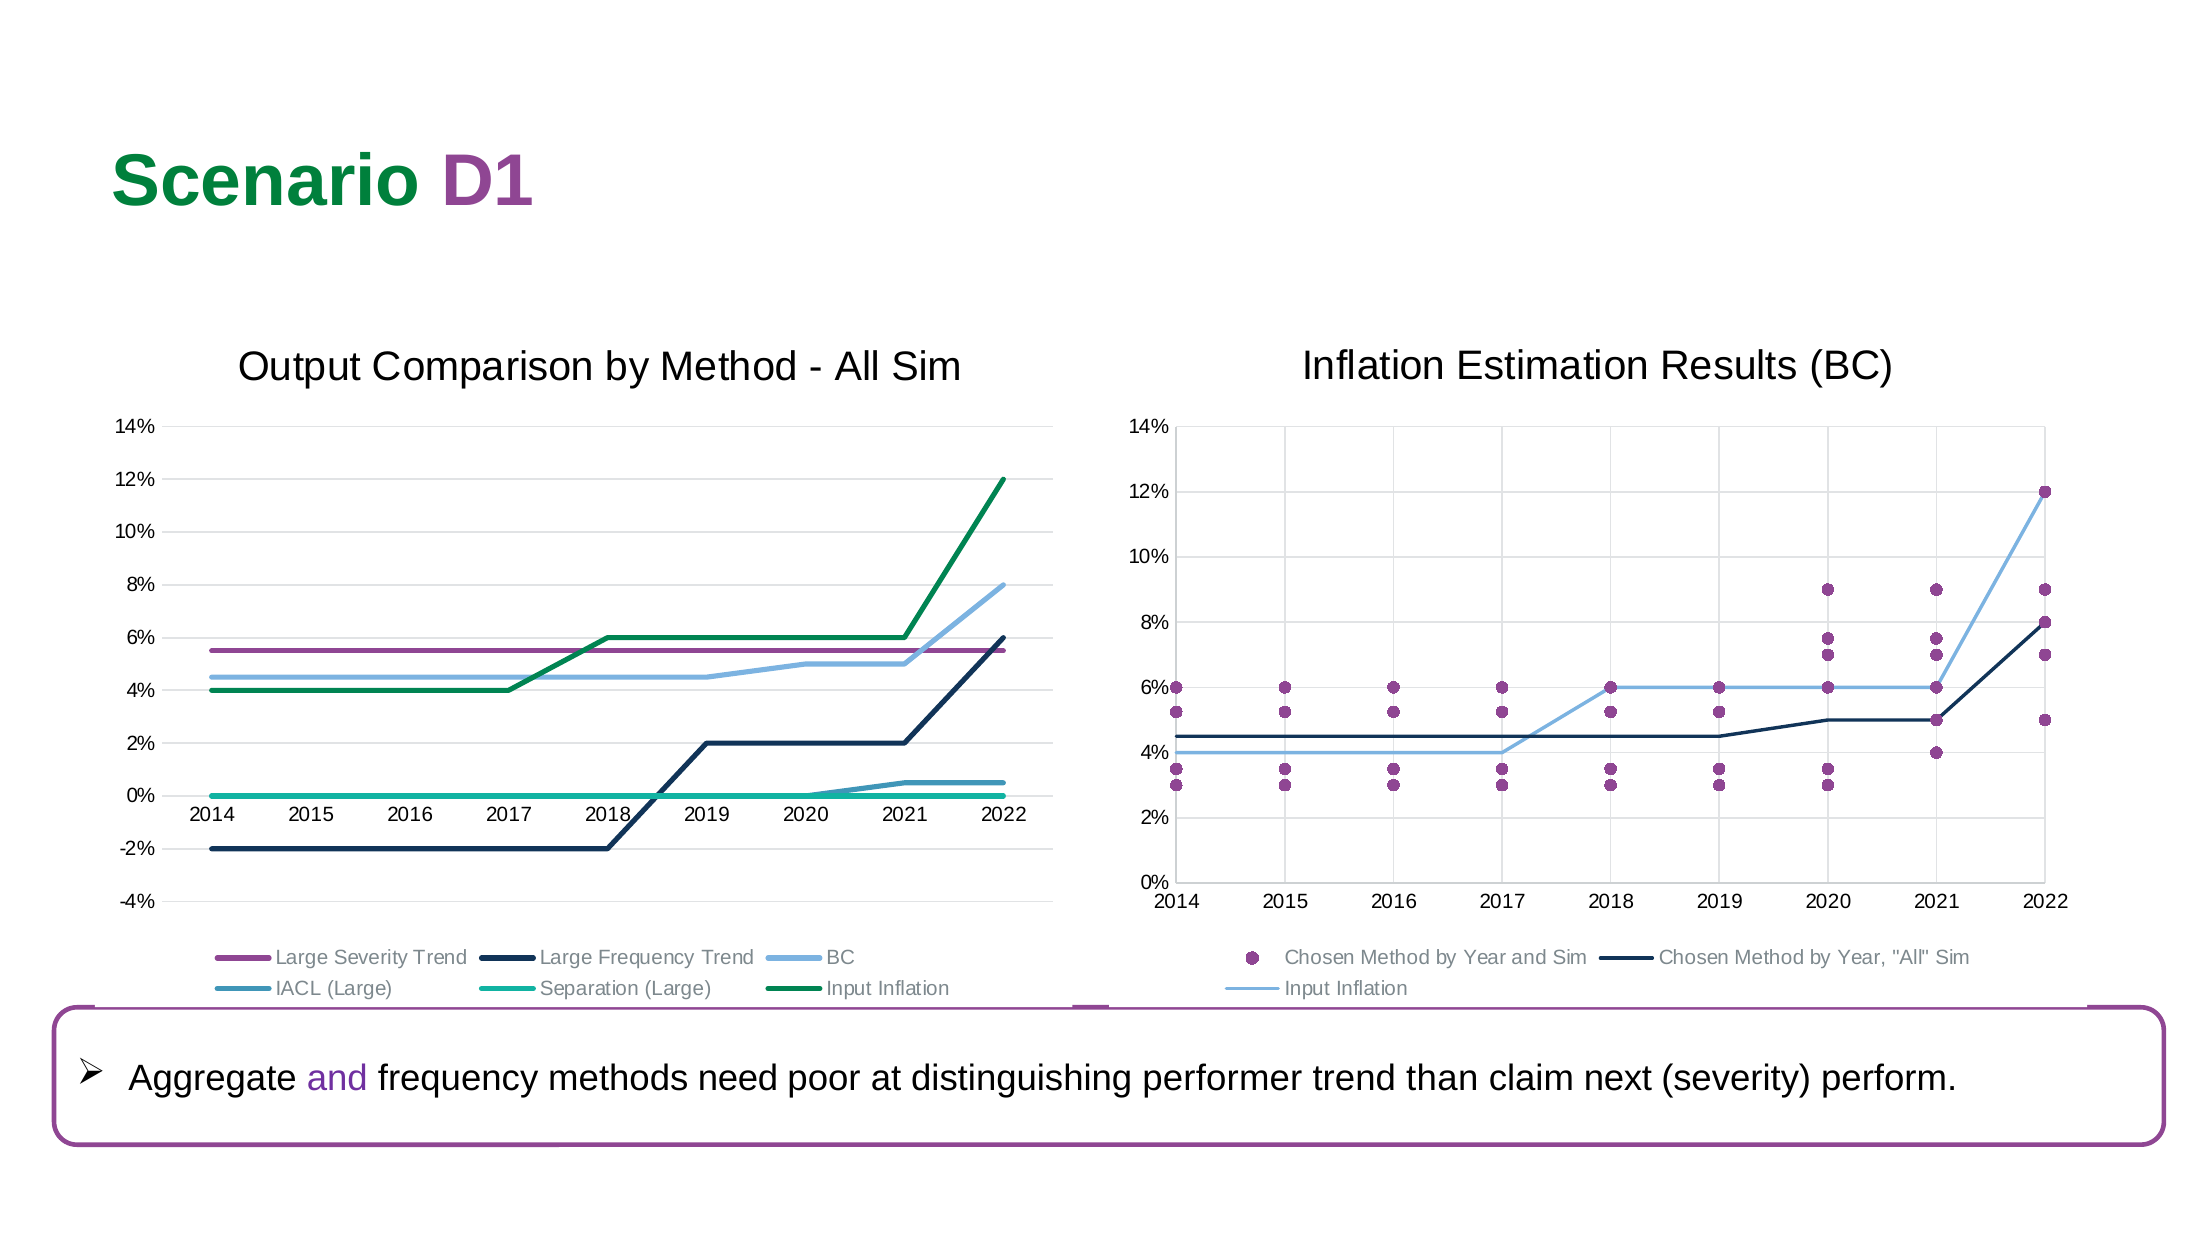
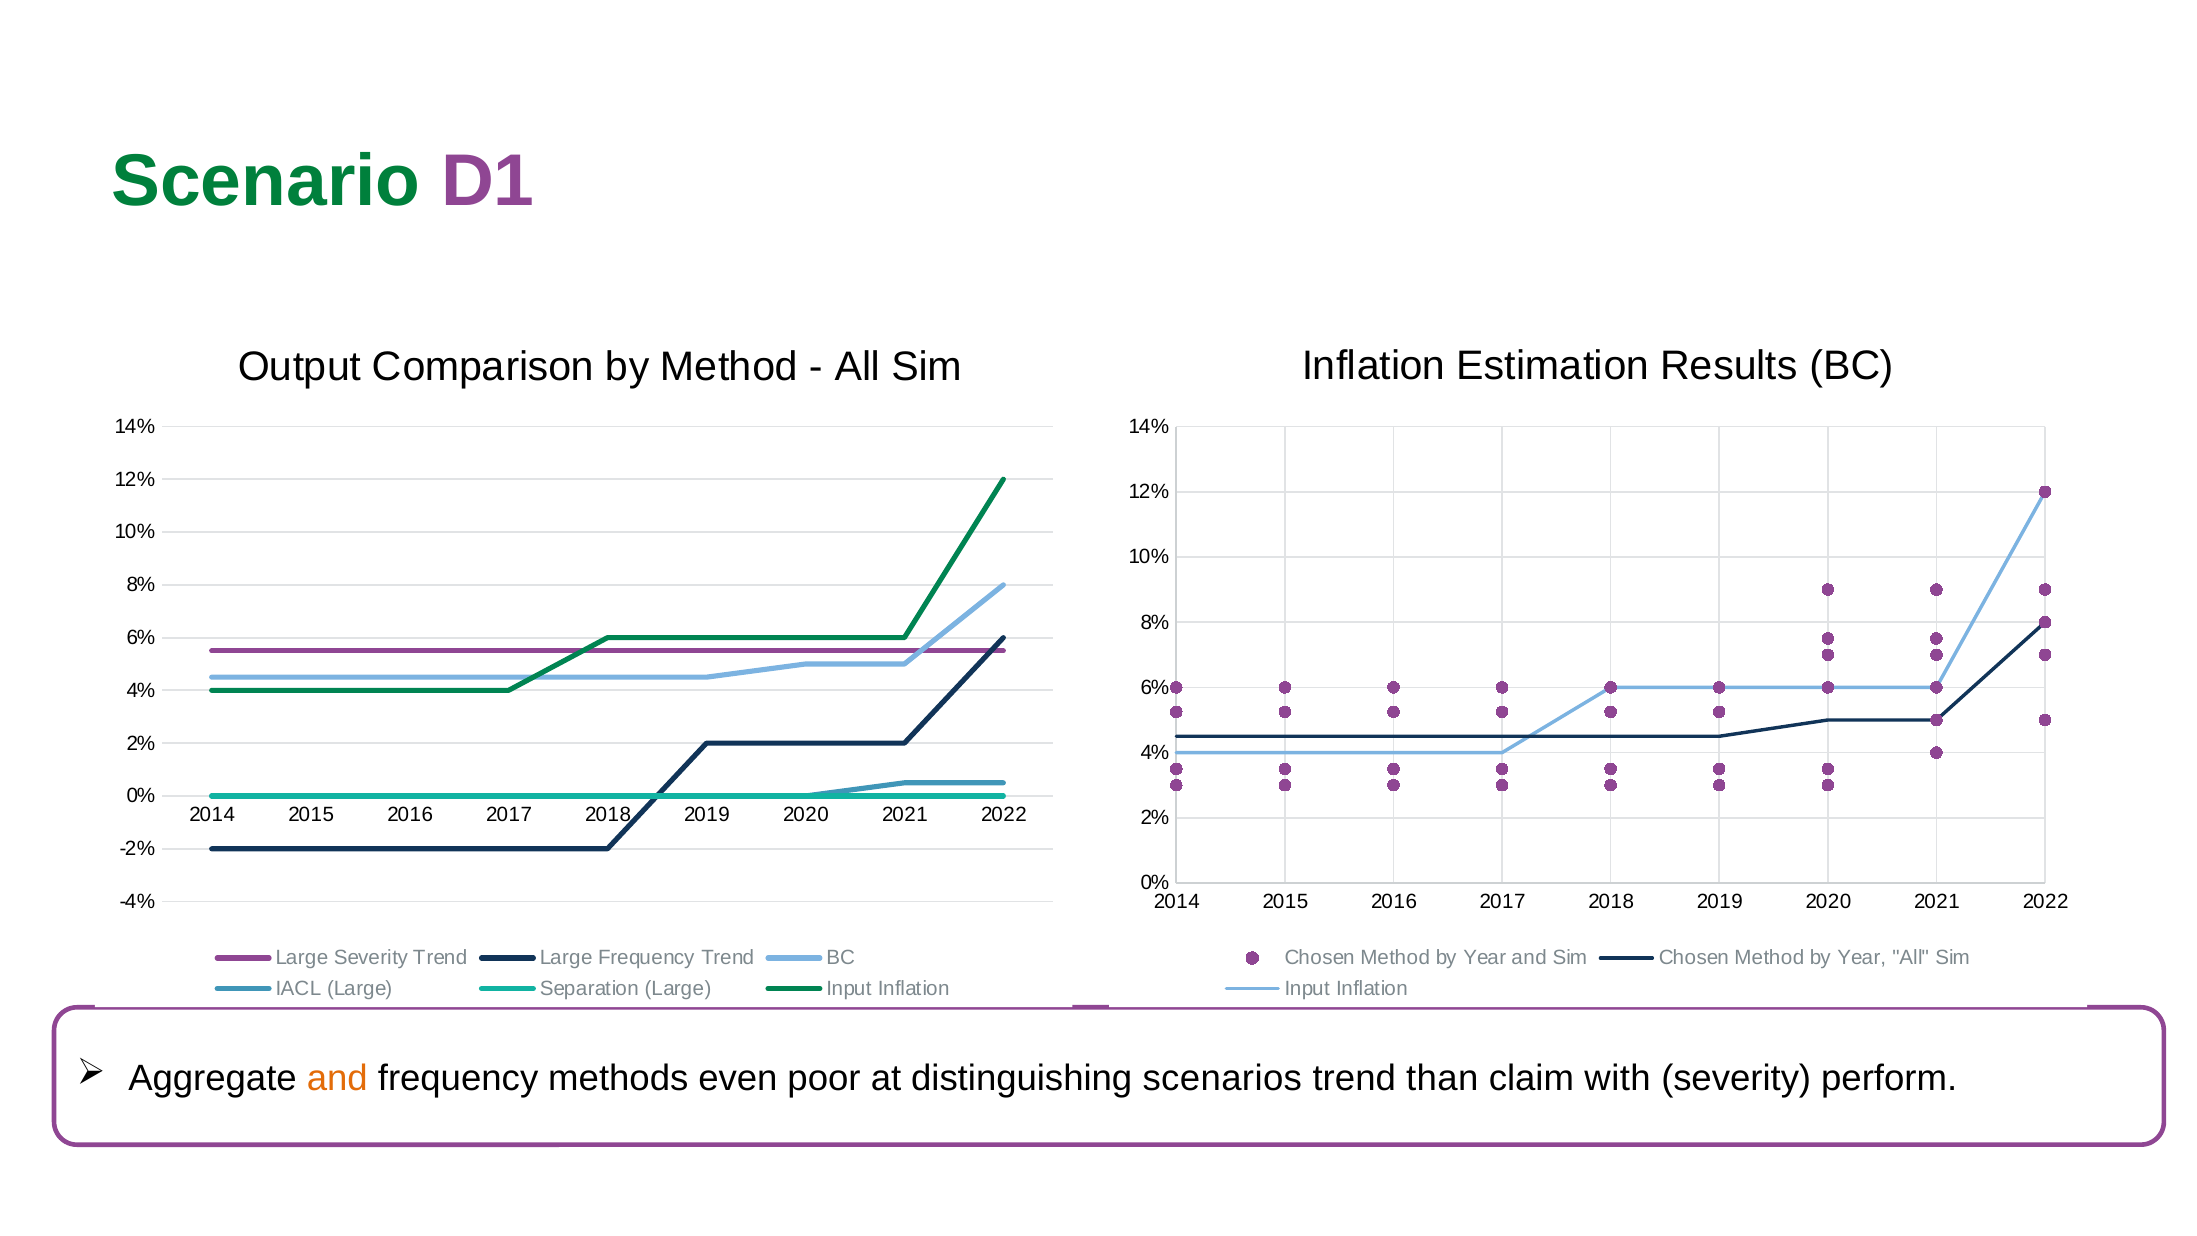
and at (337, 1078) colour: purple -> orange
need: need -> even
performer: performer -> scenarios
next: next -> with
